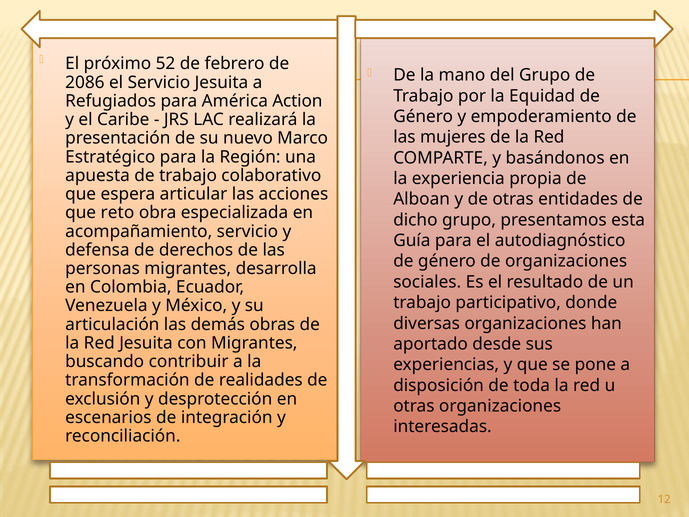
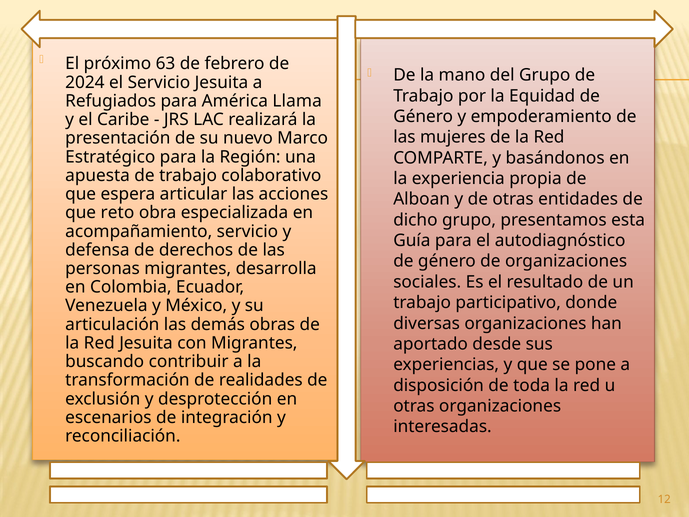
52: 52 -> 63
2086: 2086 -> 2024
Action: Action -> Llama
